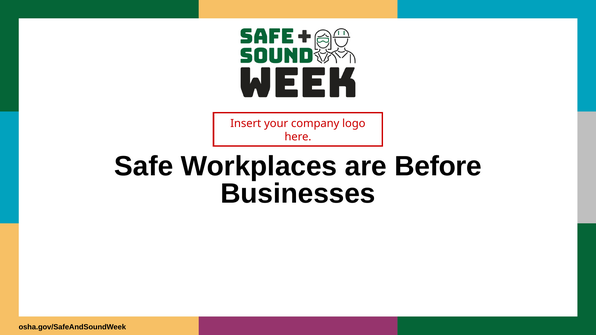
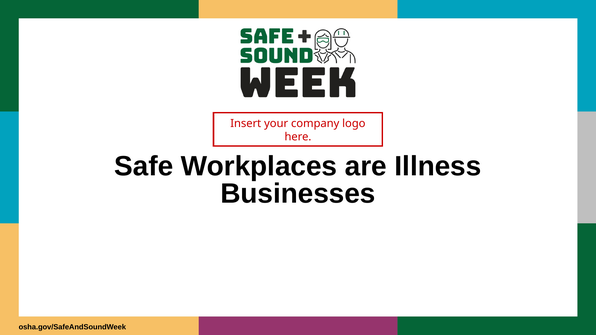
Before: Before -> Illness
